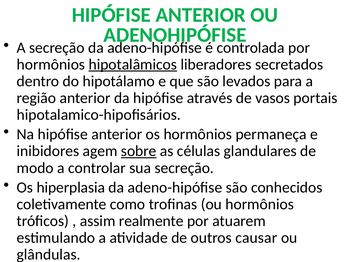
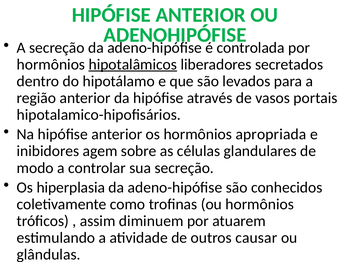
permaneça: permaneça -> apropriada
sobre underline: present -> none
realmente: realmente -> diminuem
